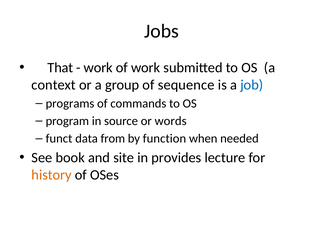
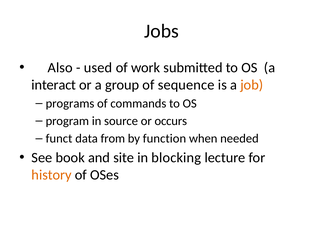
That: That -> Also
work at (98, 68): work -> used
context: context -> interact
job colour: blue -> orange
words: words -> occurs
provides: provides -> blocking
